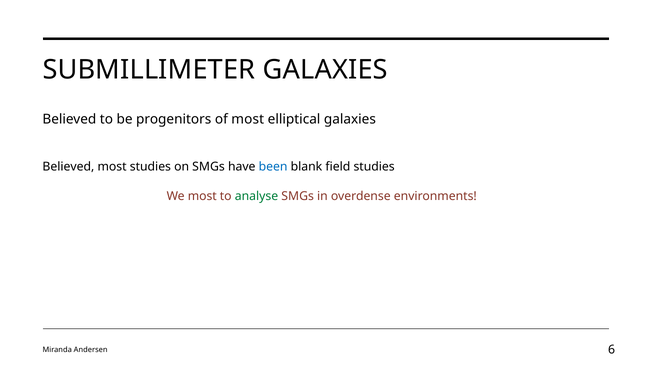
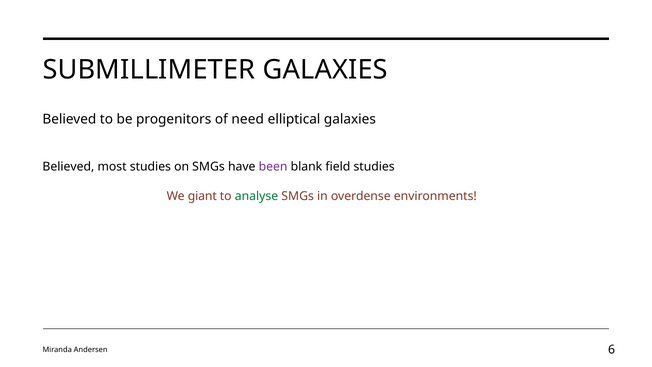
of most: most -> need
been colour: blue -> purple
We most: most -> giant
